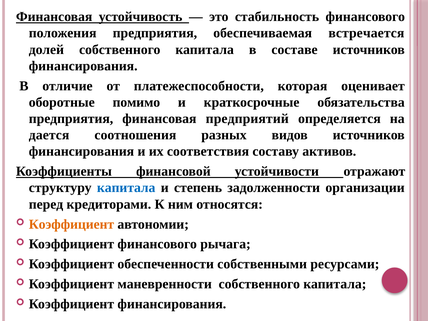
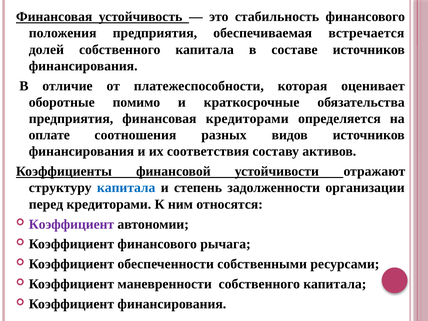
финансовая предприятий: предприятий -> кредиторами
дается: дается -> оплате
Коэффициент at (71, 224) colour: orange -> purple
